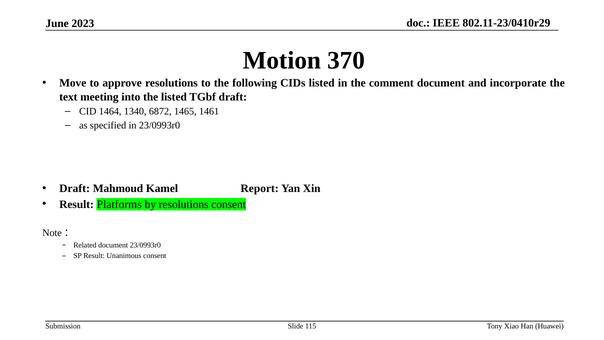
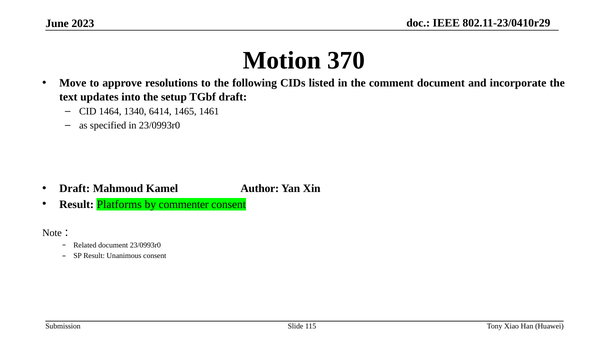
meeting: meeting -> updates
the listed: listed -> setup
6872: 6872 -> 6414
Report: Report -> Author
by resolutions: resolutions -> commenter
